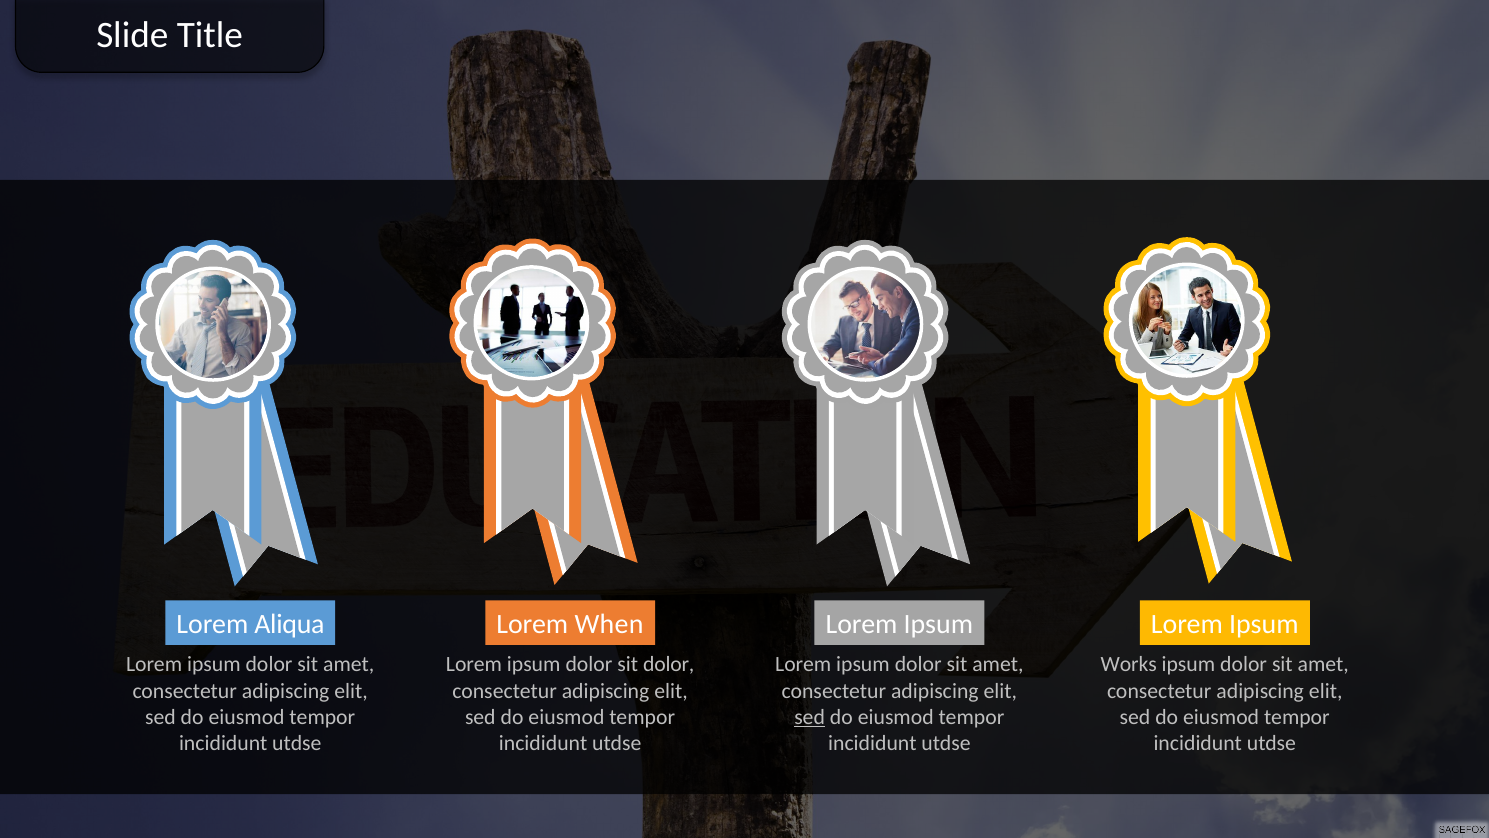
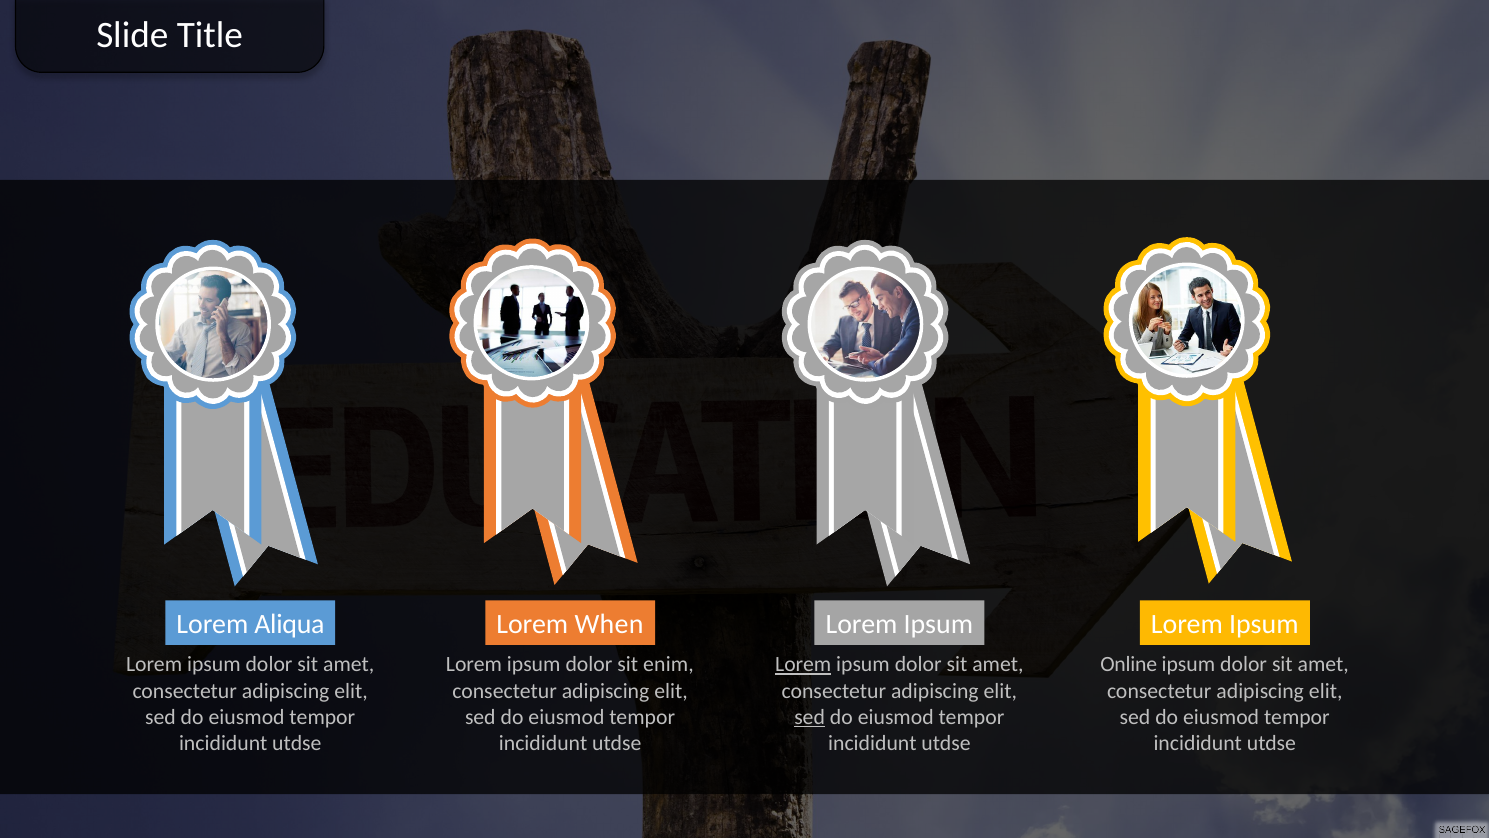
sit dolor: dolor -> enim
Lorem at (803, 664) underline: none -> present
Works: Works -> Online
